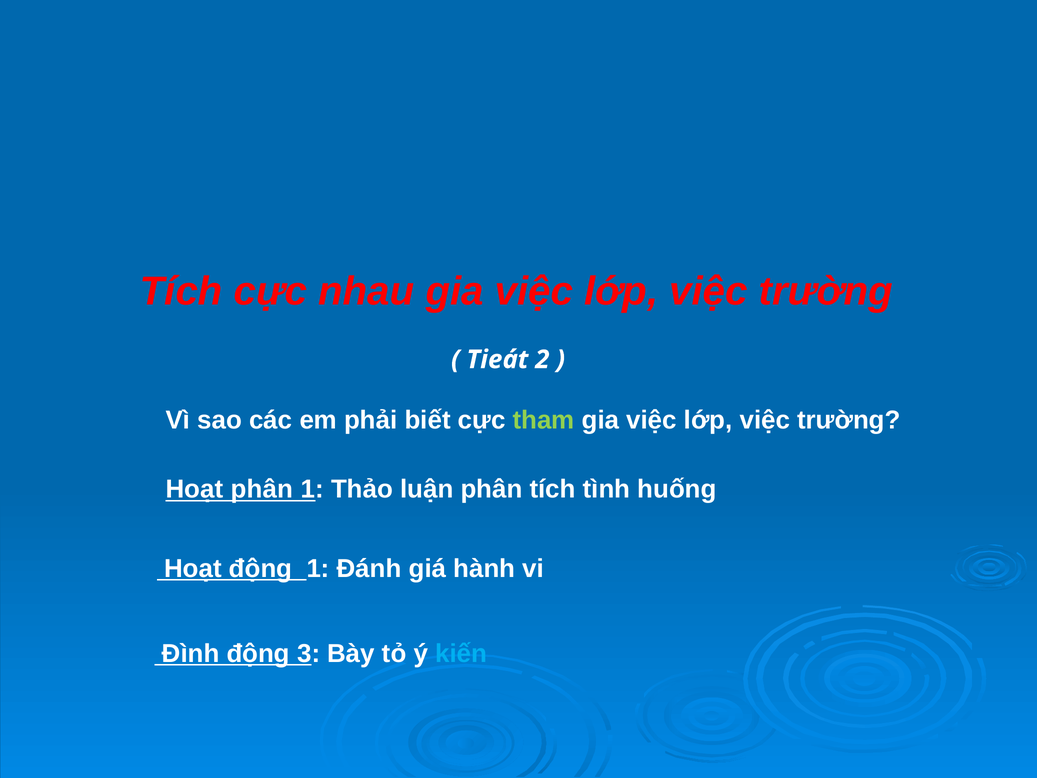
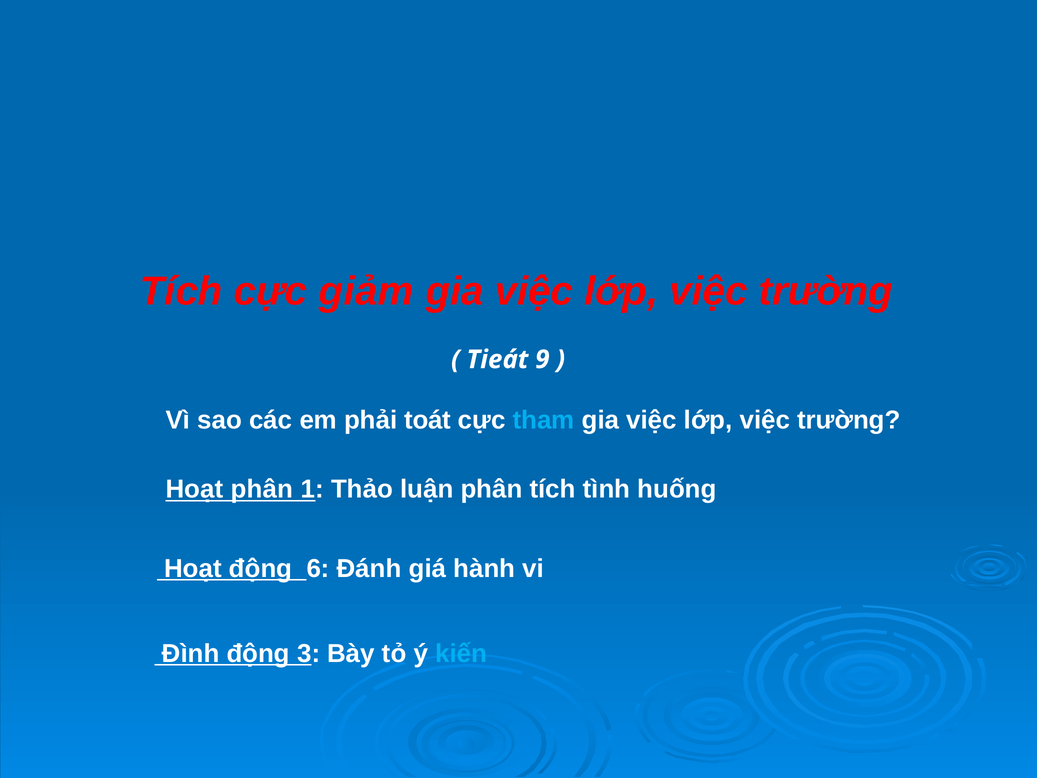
nhau: nhau -> giảm
2: 2 -> 9
biết: biết -> toát
tham colour: light green -> light blue
động 1: 1 -> 6
